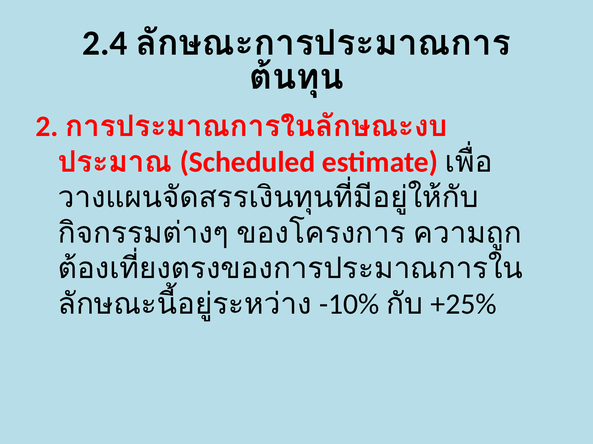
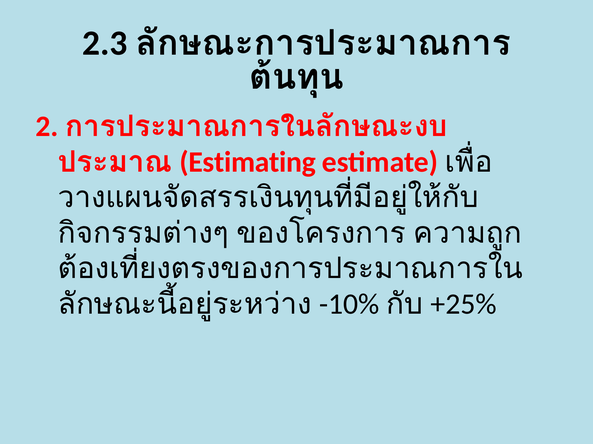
2.4: 2.4 -> 2.3
Scheduled: Scheduled -> Estimating
